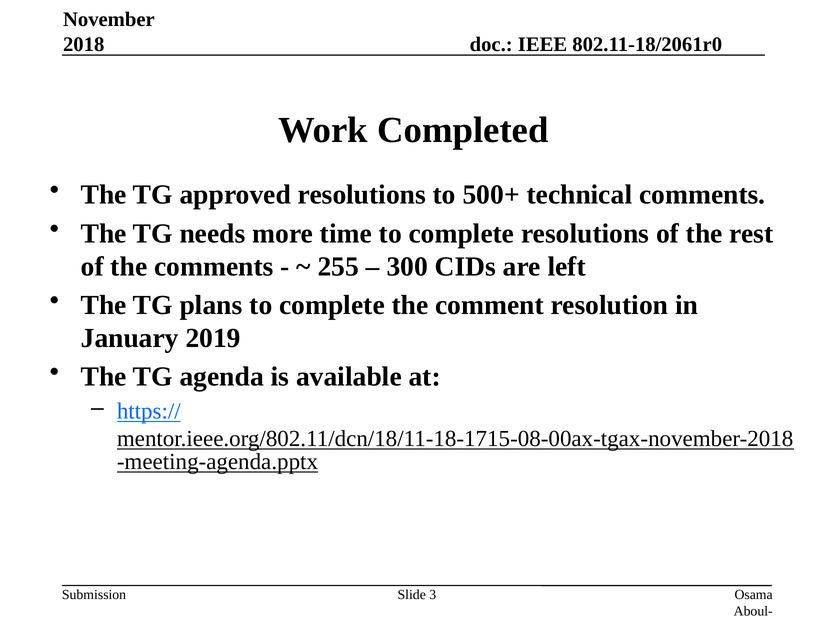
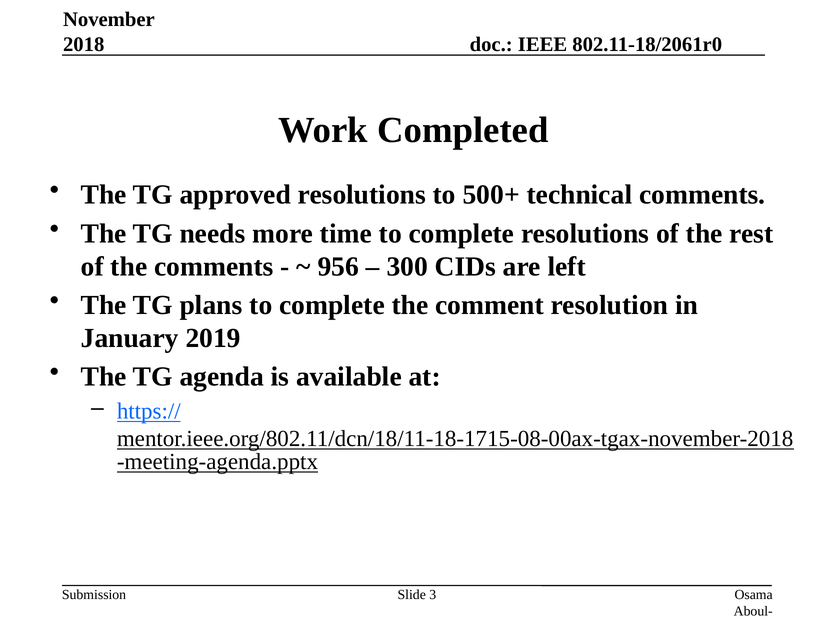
255: 255 -> 956
